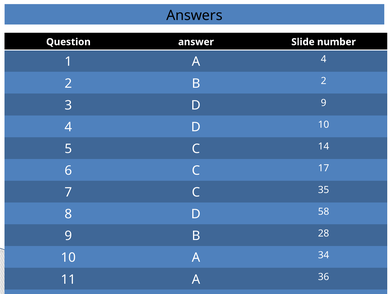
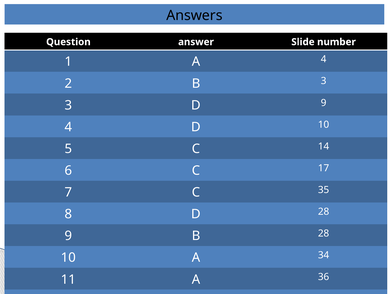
B 2: 2 -> 3
D 58: 58 -> 28
